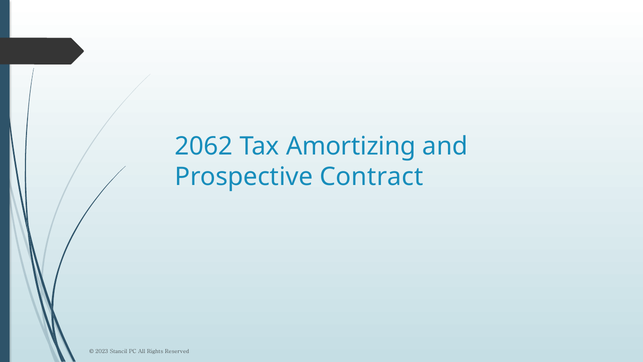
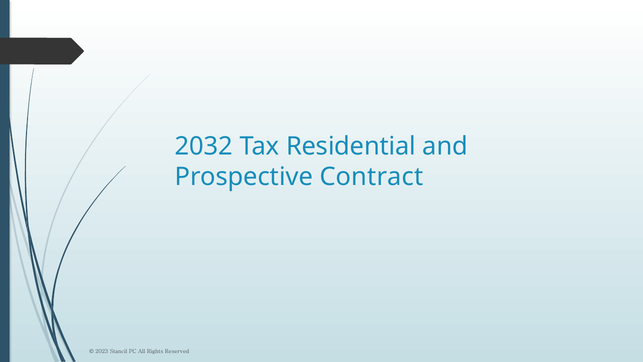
2062: 2062 -> 2032
Amortizing: Amortizing -> Residential
